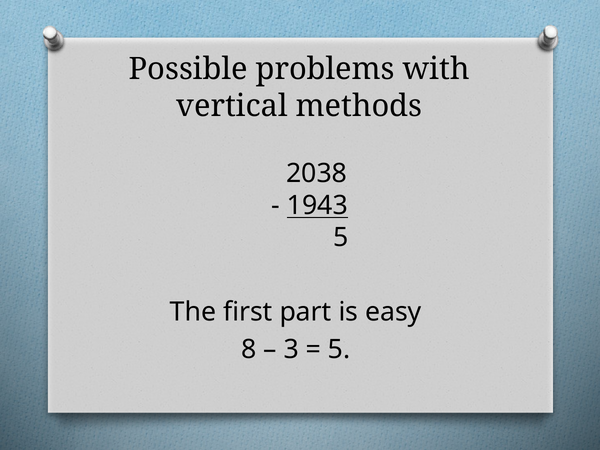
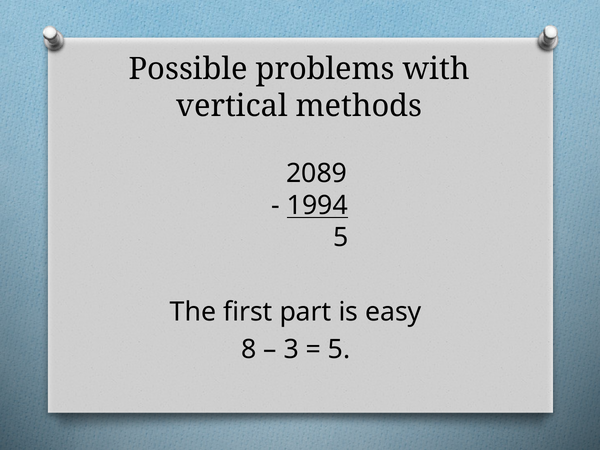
2038: 2038 -> 2089
1943: 1943 -> 1994
